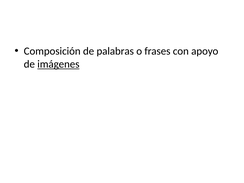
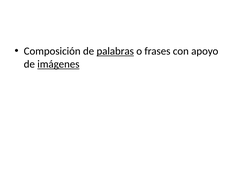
palabras underline: none -> present
